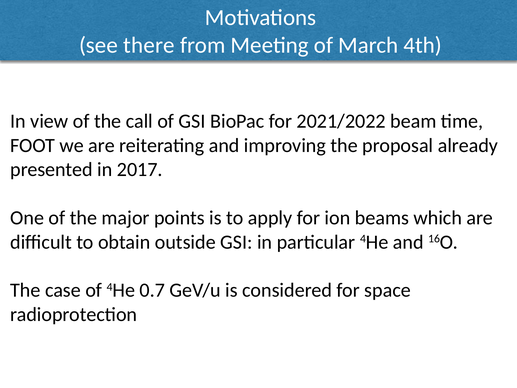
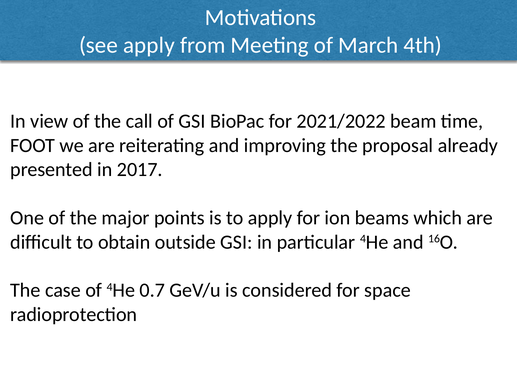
see there: there -> apply
